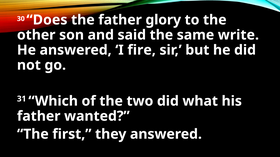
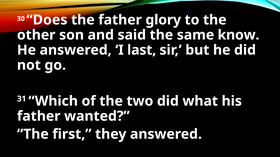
write: write -> know
fire: fire -> last
